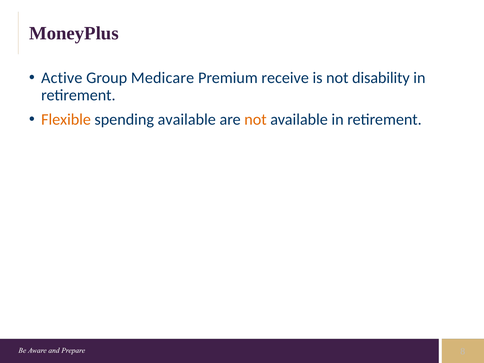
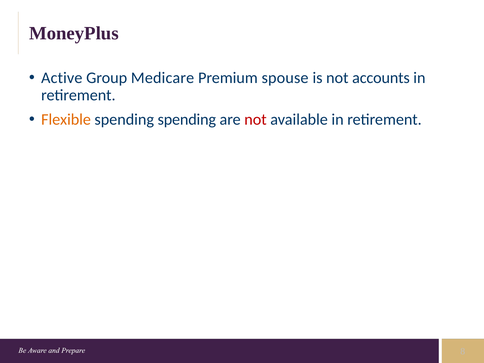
receive: receive -> spouse
disability: disability -> accounts
spending available: available -> spending
not at (255, 119) colour: orange -> red
